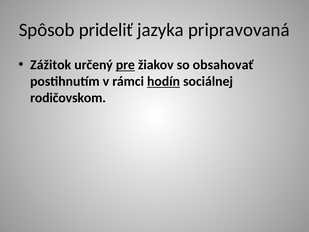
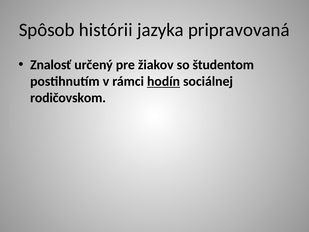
prideliť: prideliť -> histórii
Zážitok: Zážitok -> Znalosť
pre underline: present -> none
obsahovať: obsahovať -> študentom
